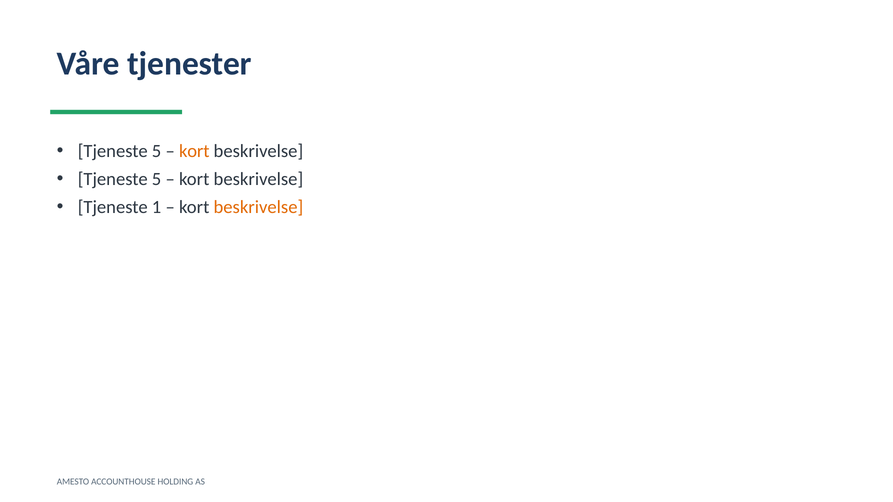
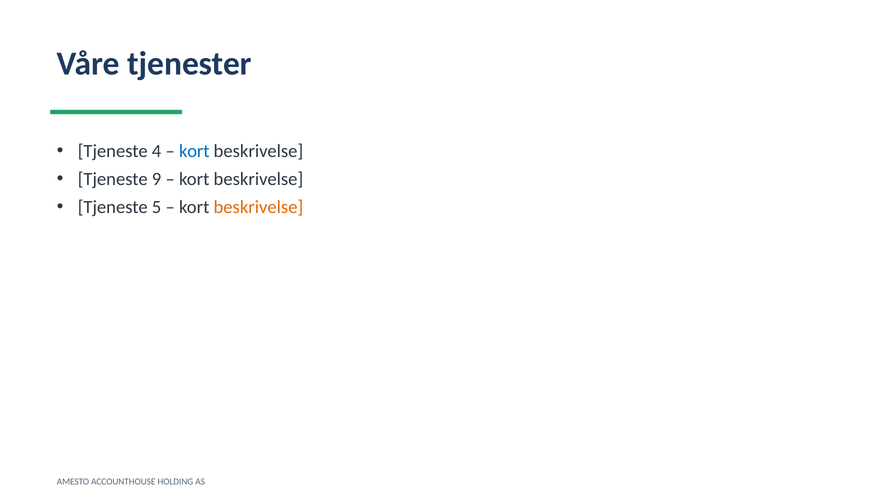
5 at (157, 151): 5 -> 4
kort at (194, 151) colour: orange -> blue
5 at (157, 179): 5 -> 9
1: 1 -> 5
